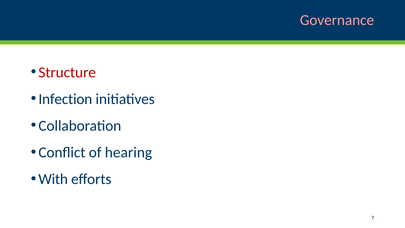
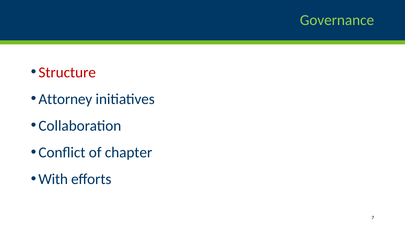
Governance colour: pink -> light green
Infection: Infection -> Attorney
hearing: hearing -> chapter
